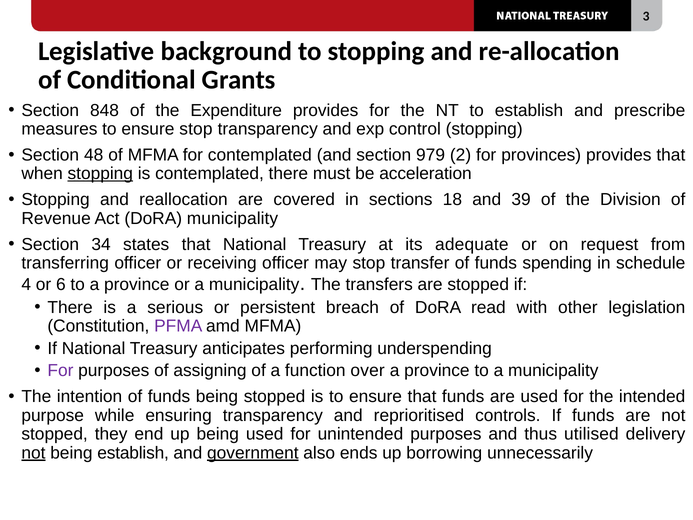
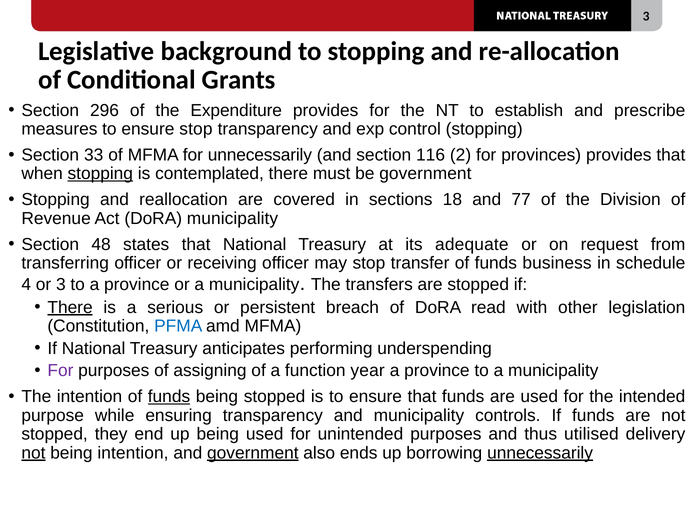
848: 848 -> 296
48: 48 -> 33
for contemplated: contemplated -> unnecessarily
979: 979 -> 116
be acceleration: acceleration -> government
39: 39 -> 77
34: 34 -> 48
spending: spending -> business
or 6: 6 -> 3
There at (70, 307) underline: none -> present
PFMA colour: purple -> blue
over: over -> year
funds at (169, 396) underline: none -> present
and reprioritised: reprioritised -> municipality
being establish: establish -> intention
unnecessarily at (540, 453) underline: none -> present
